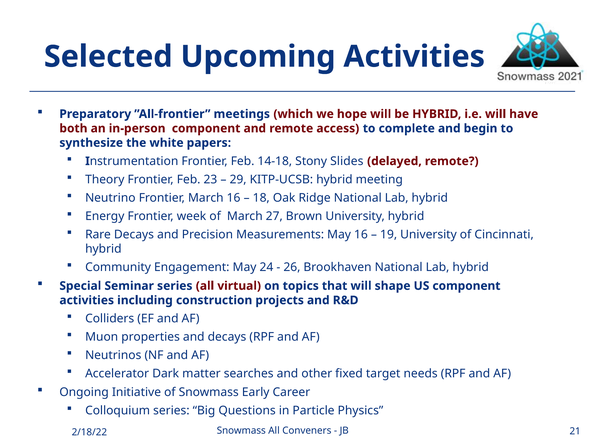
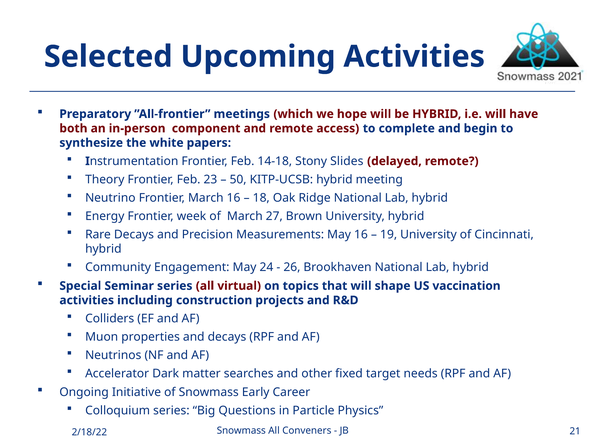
29: 29 -> 50
US component: component -> vaccination
